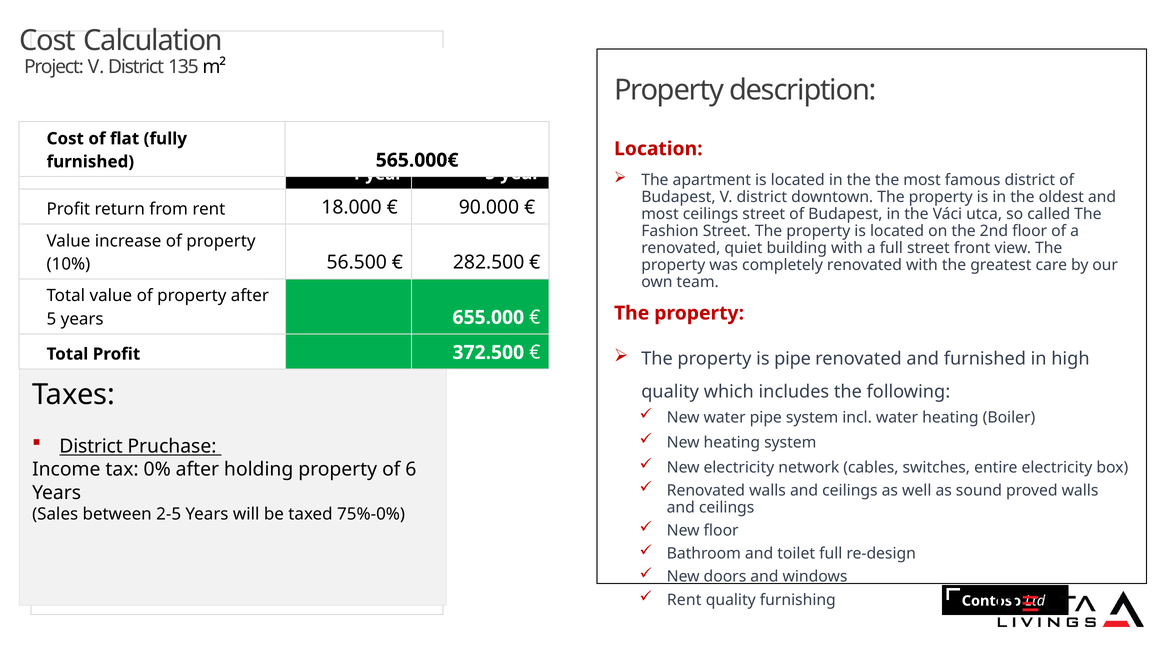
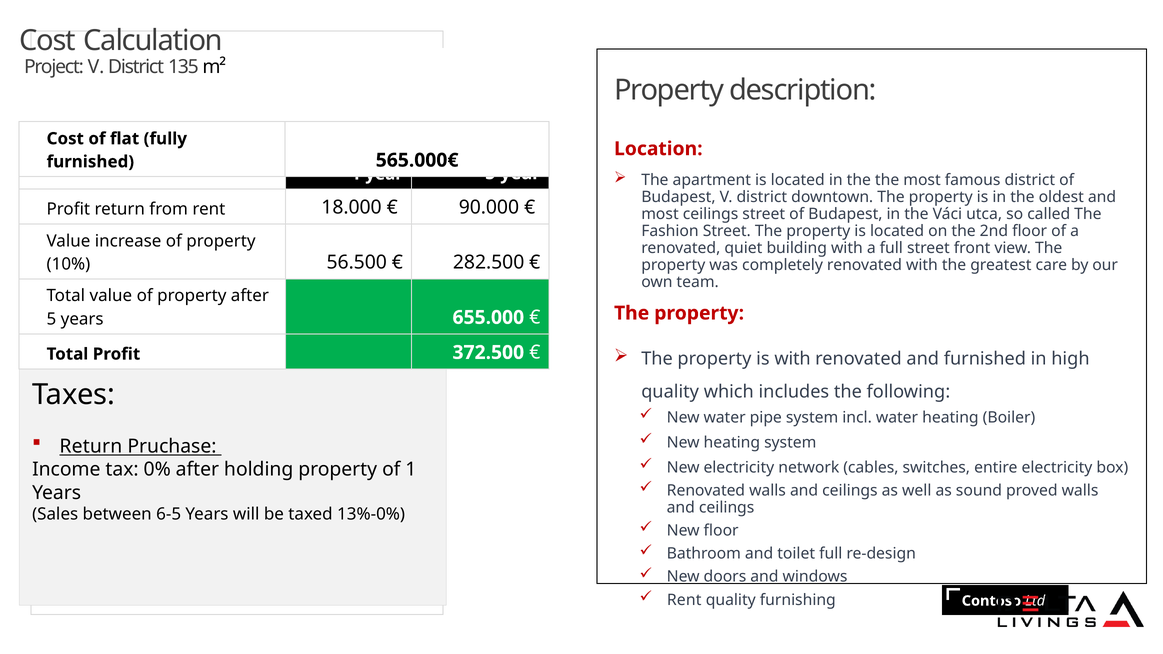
is pipe: pipe -> with
District at (91, 446): District -> Return
of 6: 6 -> 1
2-5: 2-5 -> 6-5
75%-0%: 75%-0% -> 13%-0%
